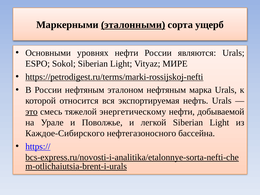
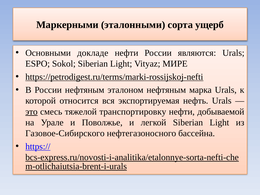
эталонными underline: present -> none
уровнях: уровнях -> докладе
энергетическому: энергетическому -> транспортировку
Каждое-Сибирского: Каждое-Сибирского -> Газовое-Сибирского
